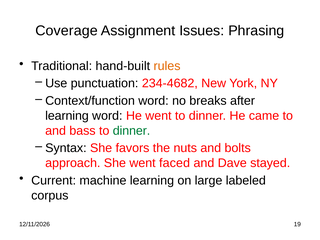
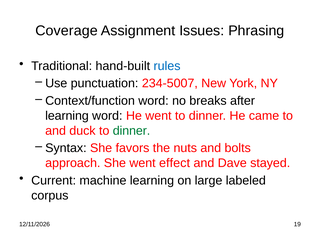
rules colour: orange -> blue
234-4682: 234-4682 -> 234-5007
bass: bass -> duck
faced: faced -> effect
